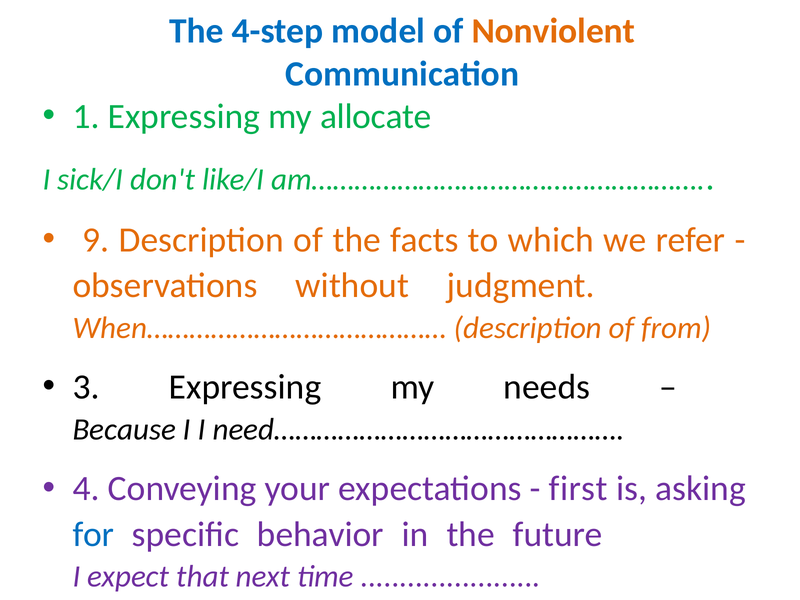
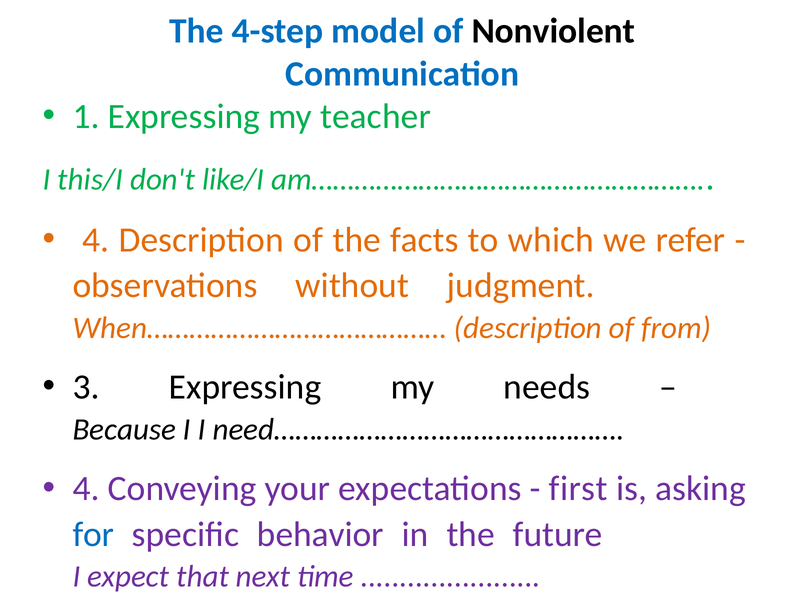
Nonviolent colour: orange -> black
allocate: allocate -> teacher
sick/I: sick/I -> this/I
9 at (96, 240): 9 -> 4
